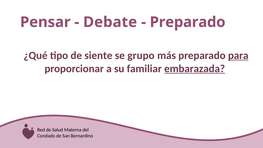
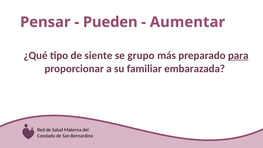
Debate: Debate -> Pueden
Preparado at (188, 22): Preparado -> Aumentar
embarazada underline: present -> none
